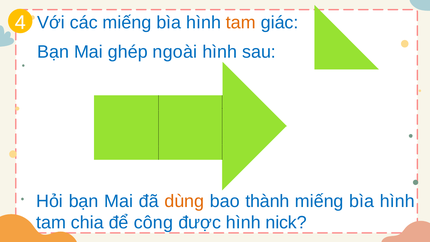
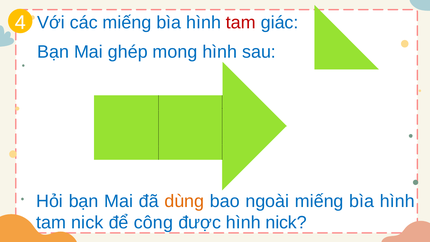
tam at (241, 23) colour: orange -> red
ngoài: ngoài -> mong
thành: thành -> ngoài
tam chia: chia -> nick
